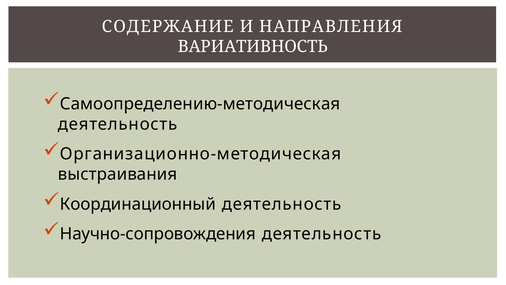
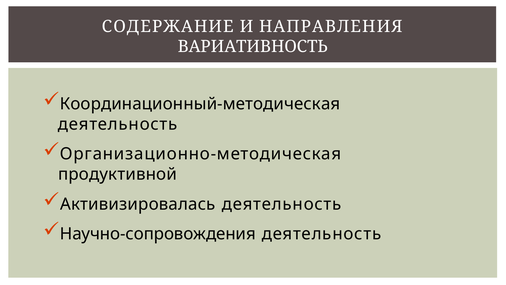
Самоопределению-методическая: Самоопределению-методическая -> Координационный-методическая
выстраивания: выстраивания -> продуктивной
Координационный: Координационный -> Активизировалась
